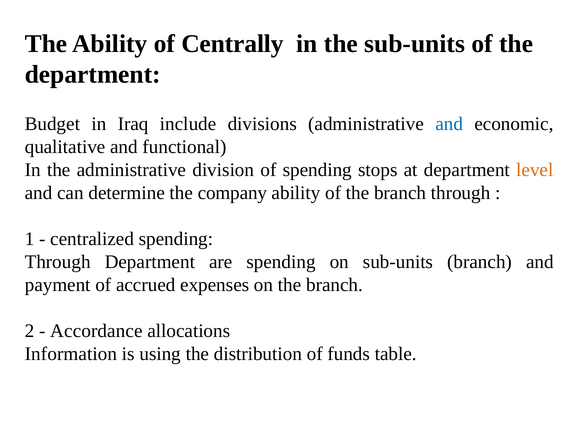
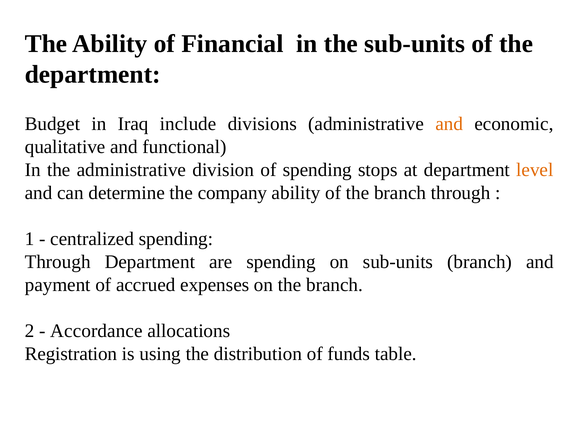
Centrally: Centrally -> Financial
and at (449, 124) colour: blue -> orange
Information: Information -> Registration
